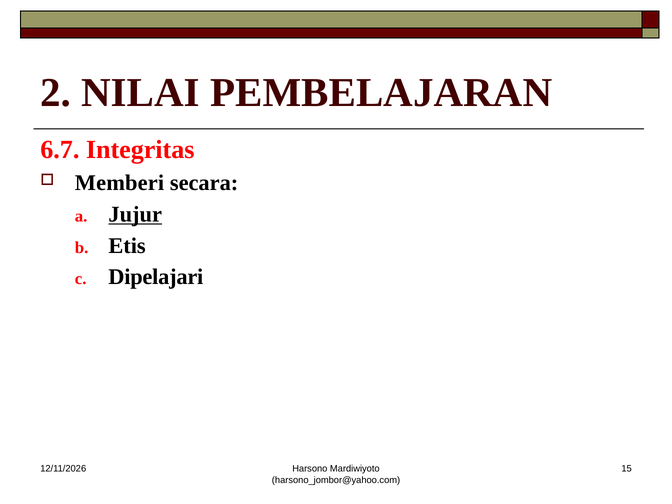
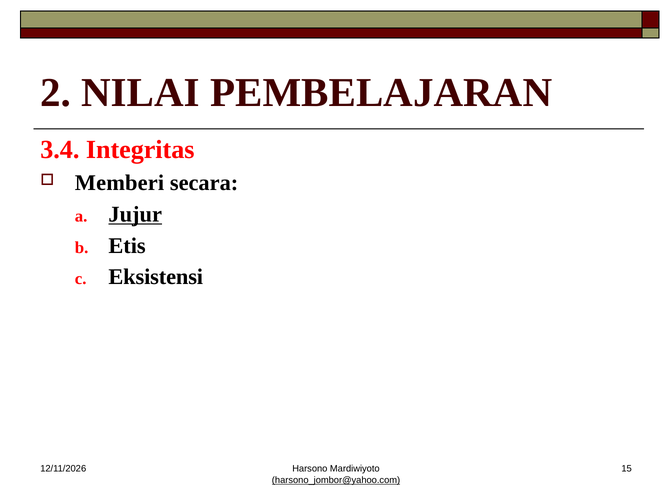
6.7: 6.7 -> 3.4
Dipelajari: Dipelajari -> Eksistensi
harsono_jombor@yahoo.com underline: none -> present
